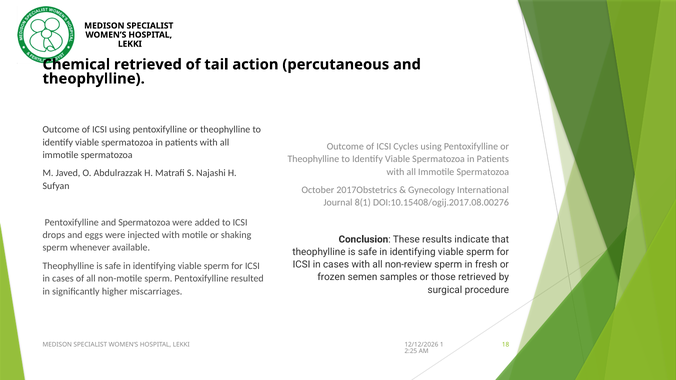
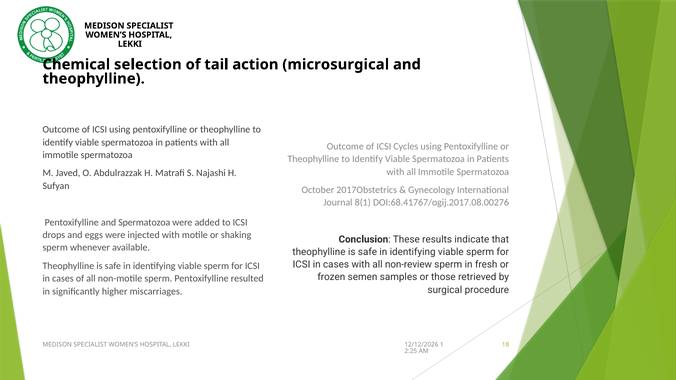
Chemical retrieved: retrieved -> selection
percutaneous: percutaneous -> microsurgical
DOI:10.15408/ogij.2017.08.00276: DOI:10.15408/ogij.2017.08.00276 -> DOI:68.41767/ogij.2017.08.00276
